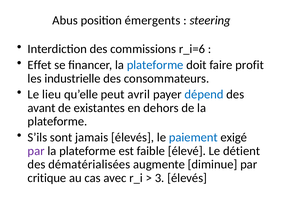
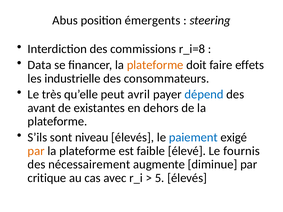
r_i=6: r_i=6 -> r_i=8
Effet: Effet -> Data
plateforme at (155, 65) colour: blue -> orange
profit: profit -> effets
lieu: lieu -> très
jamais: jamais -> niveau
par at (36, 151) colour: purple -> orange
détient: détient -> fournis
dématérialisées: dématérialisées -> nécessairement
3: 3 -> 5
